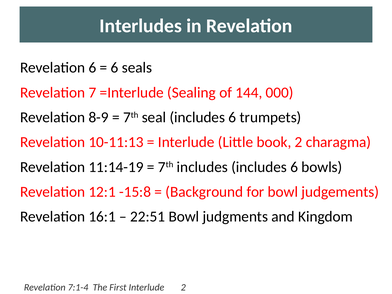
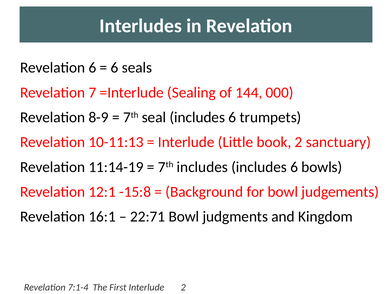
charagma: charagma -> sanctuary
22:51: 22:51 -> 22:71
